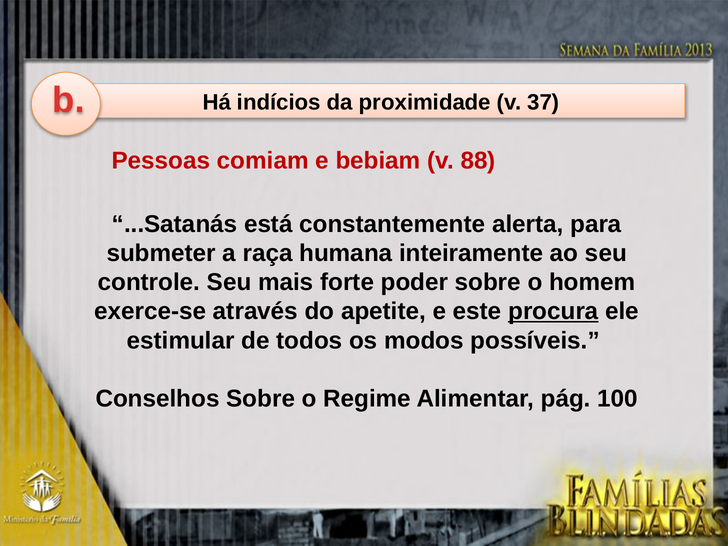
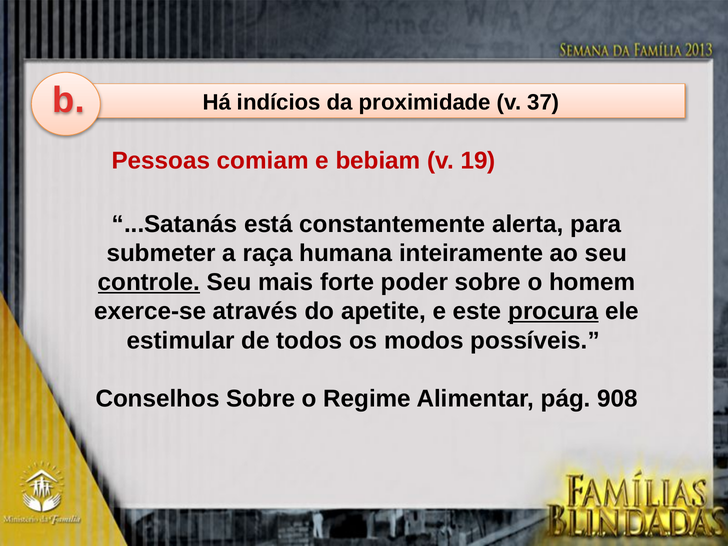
88: 88 -> 19
controle underline: none -> present
100: 100 -> 908
